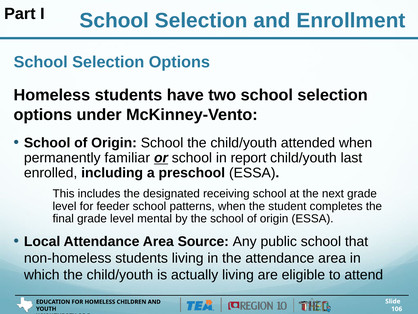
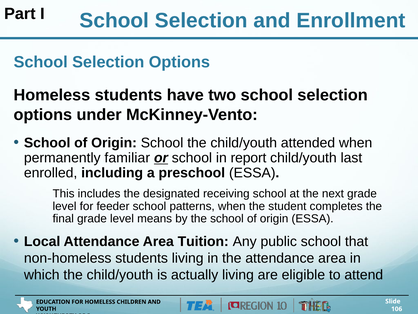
mental: mental -> means
Source: Source -> Tuition
